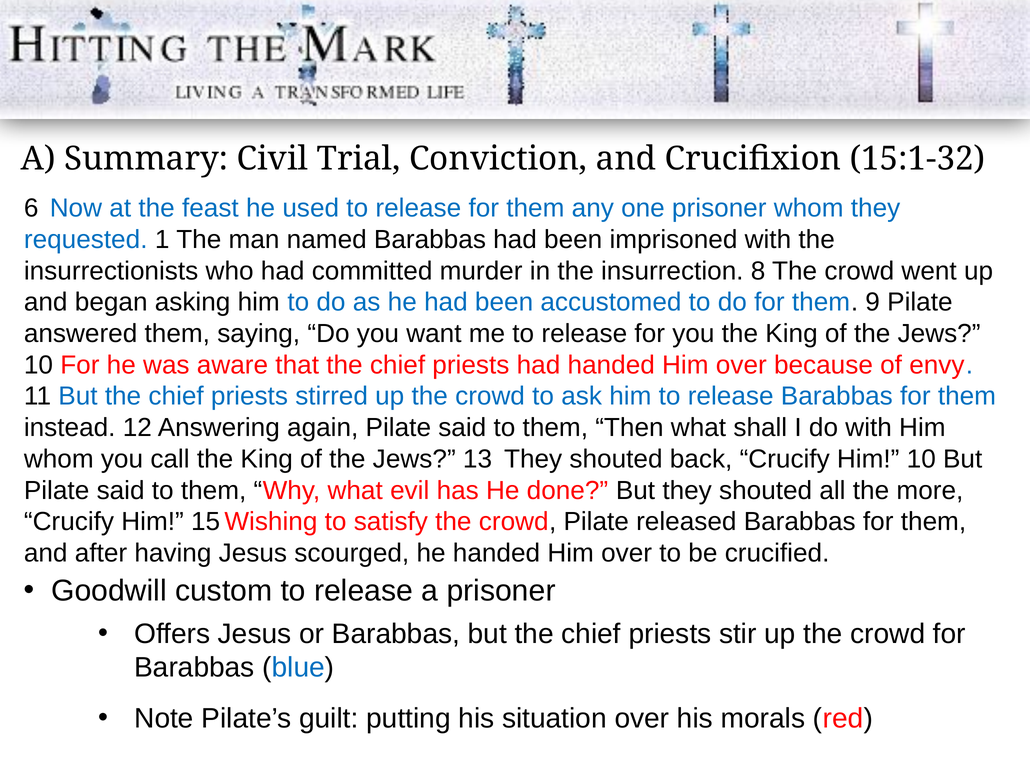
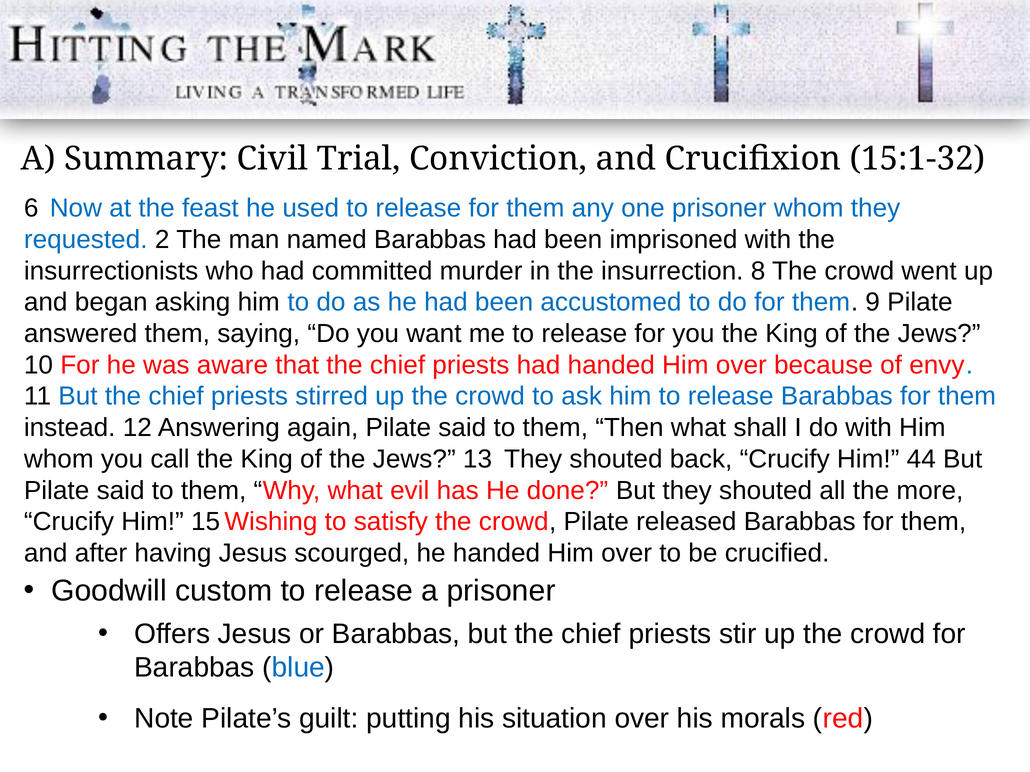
1: 1 -> 2
Him 10: 10 -> 44
